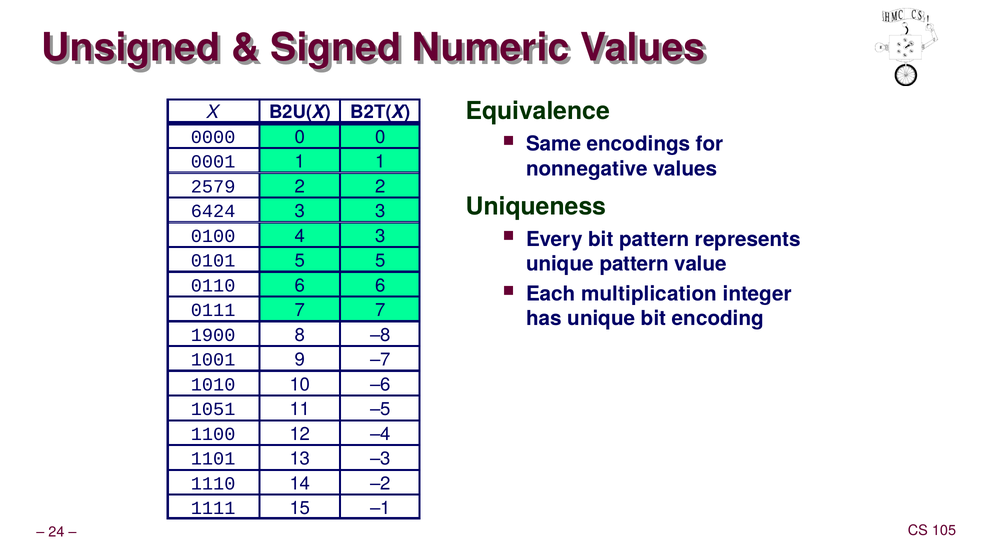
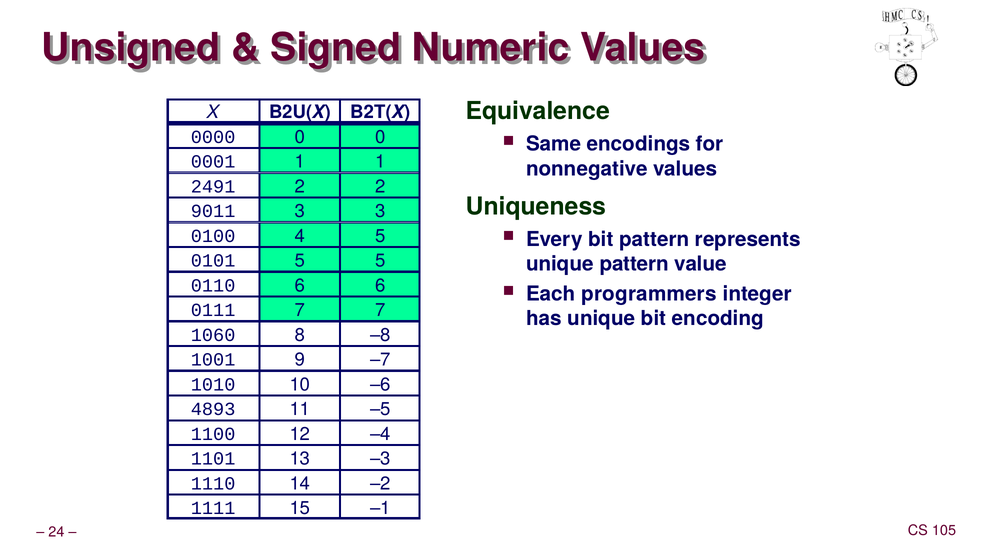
2579: 2579 -> 2491
6424: 6424 -> 9011
0100 3: 3 -> 5
multiplication: multiplication -> programmers
1900: 1900 -> 1060
1051: 1051 -> 4893
